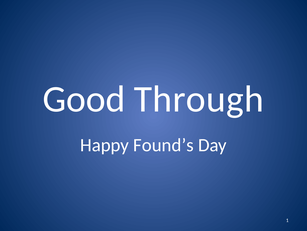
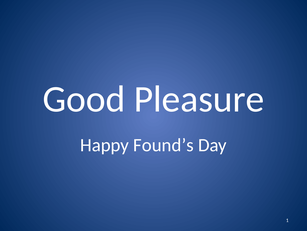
Through: Through -> Pleasure
